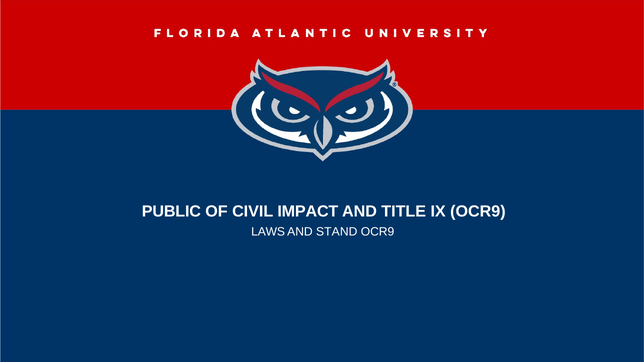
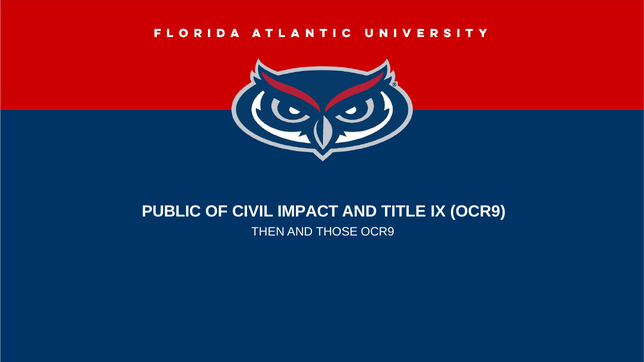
LAWS: LAWS -> THEN
STAND: STAND -> THOSE
